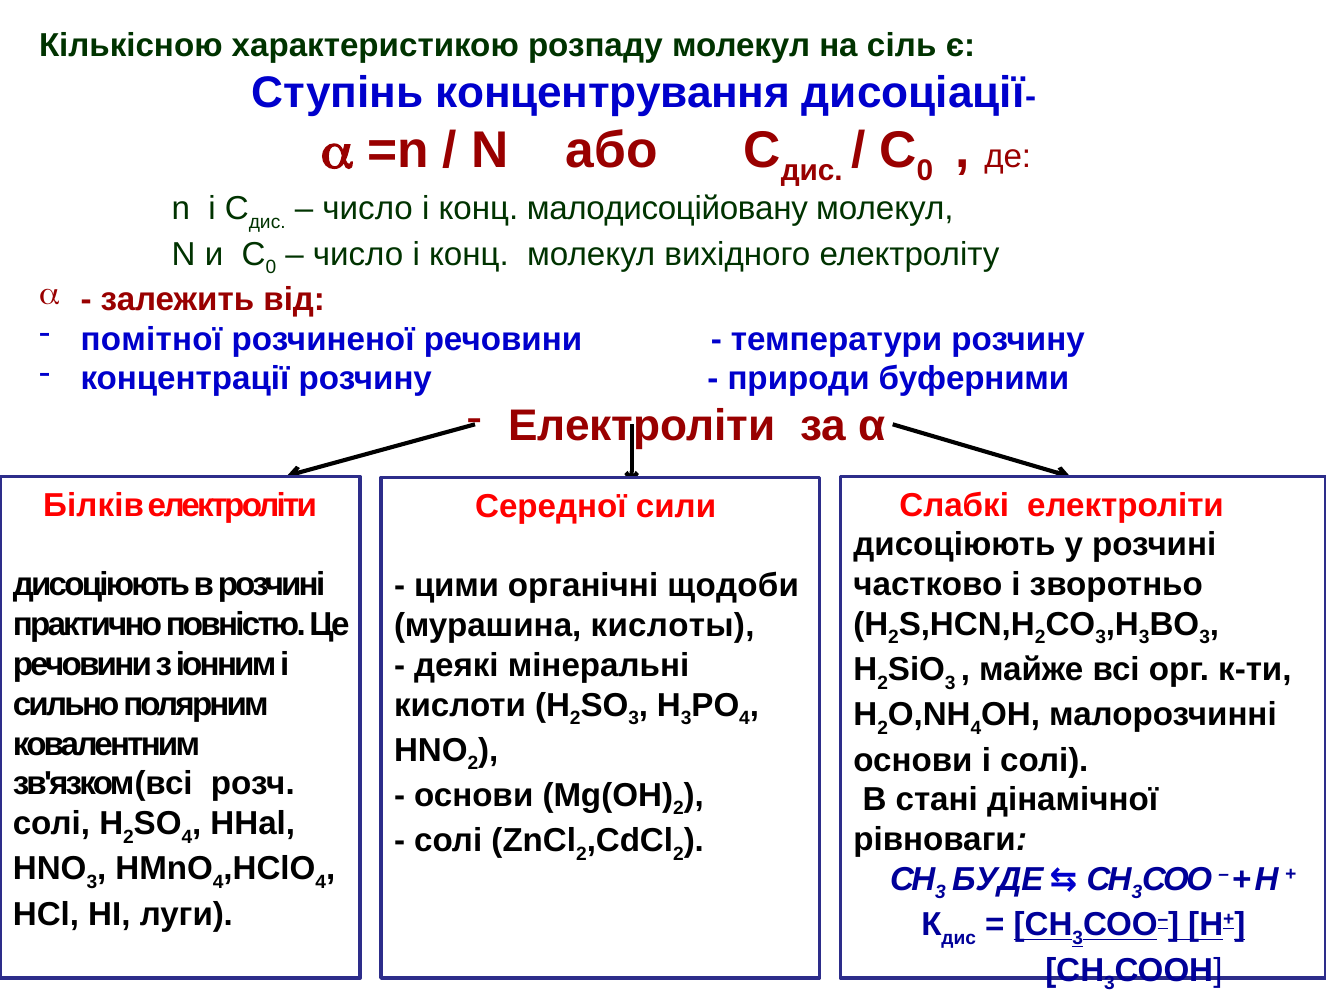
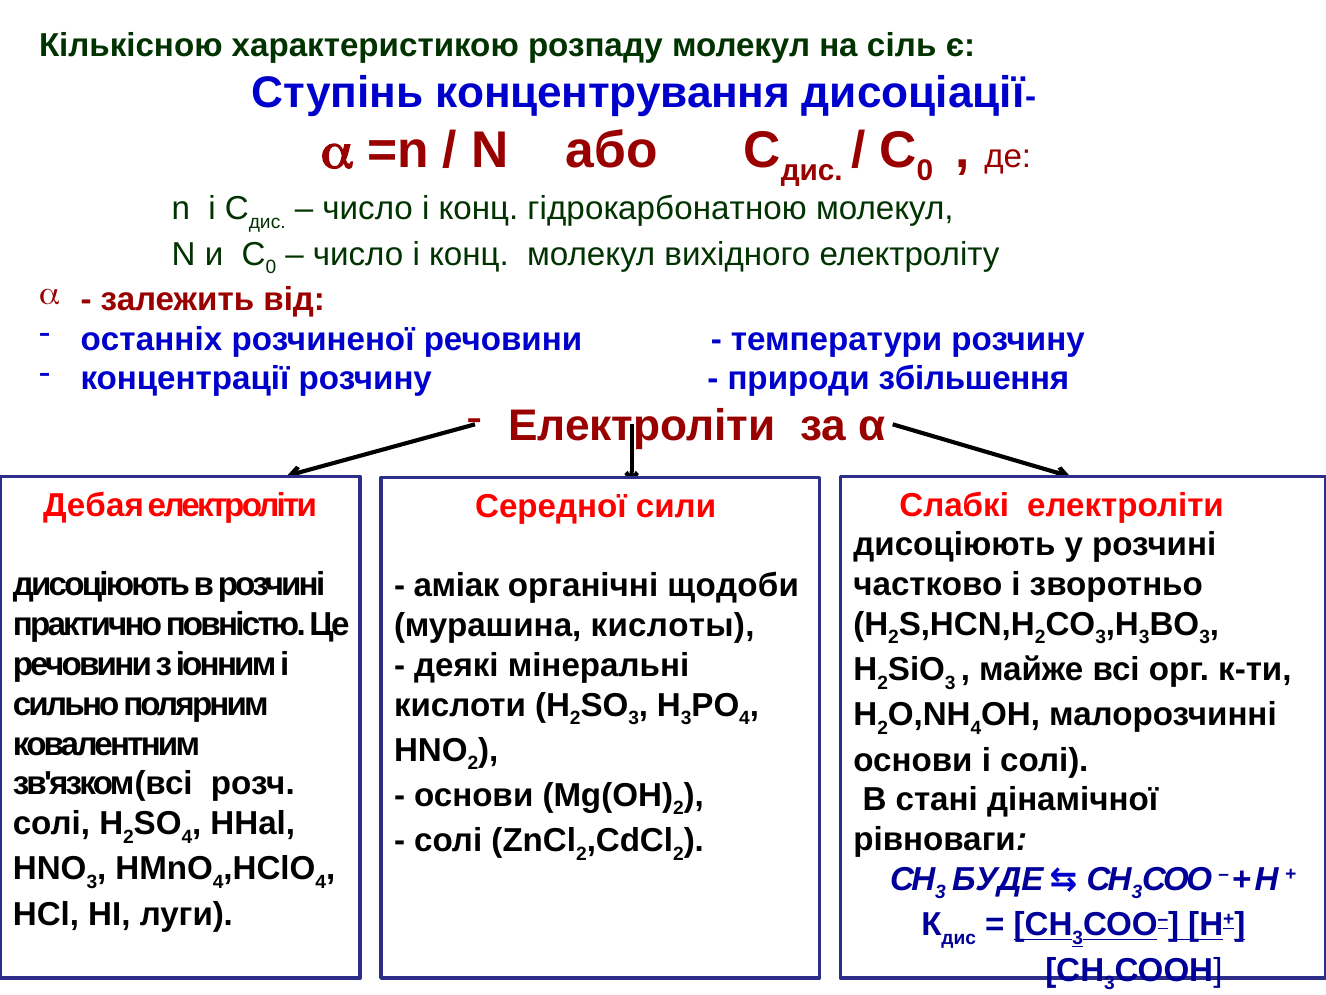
малодисоційовану: малодисоційовану -> гідрокарбонатною
помітної: помітної -> останніх
буферними: буферними -> збільшення
Білків: Білків -> Дебая
цими: цими -> аміак
